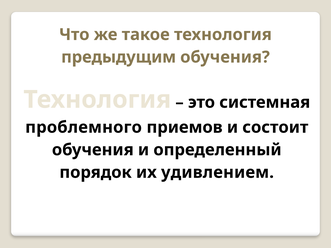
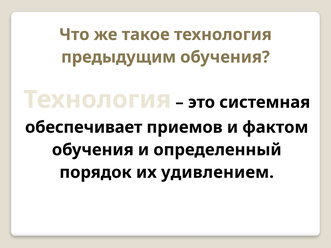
проблемного: проблемного -> обеспечивает
состоит: состоит -> фактом
